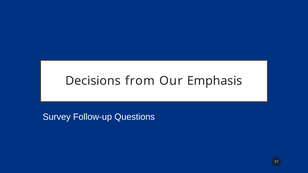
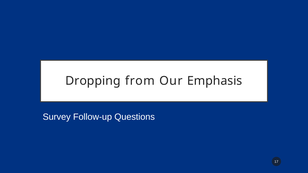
Decisions: Decisions -> Dropping
